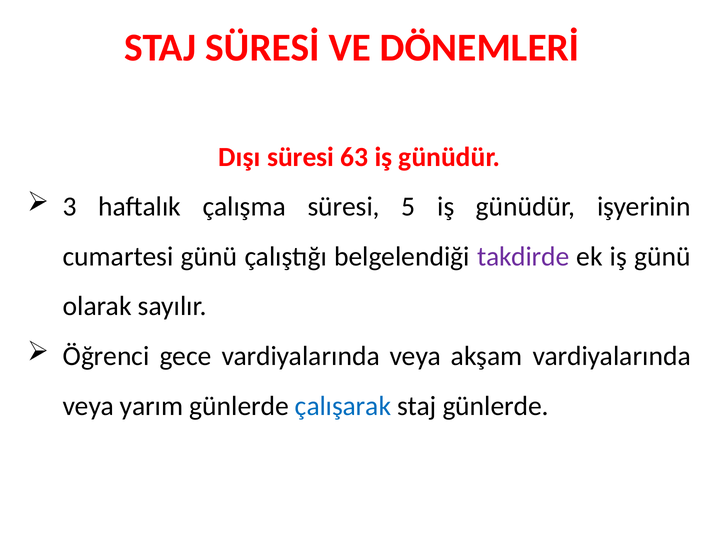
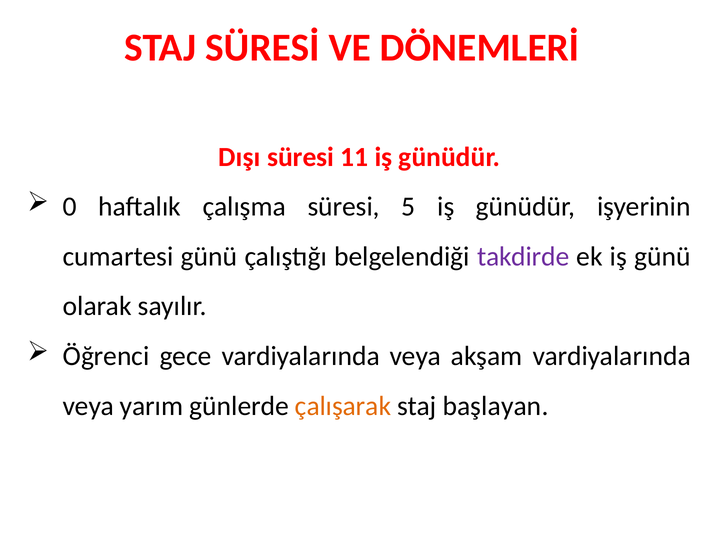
63: 63 -> 11
3: 3 -> 0
çalışarak colour: blue -> orange
staj günlerde: günlerde -> başlayan
